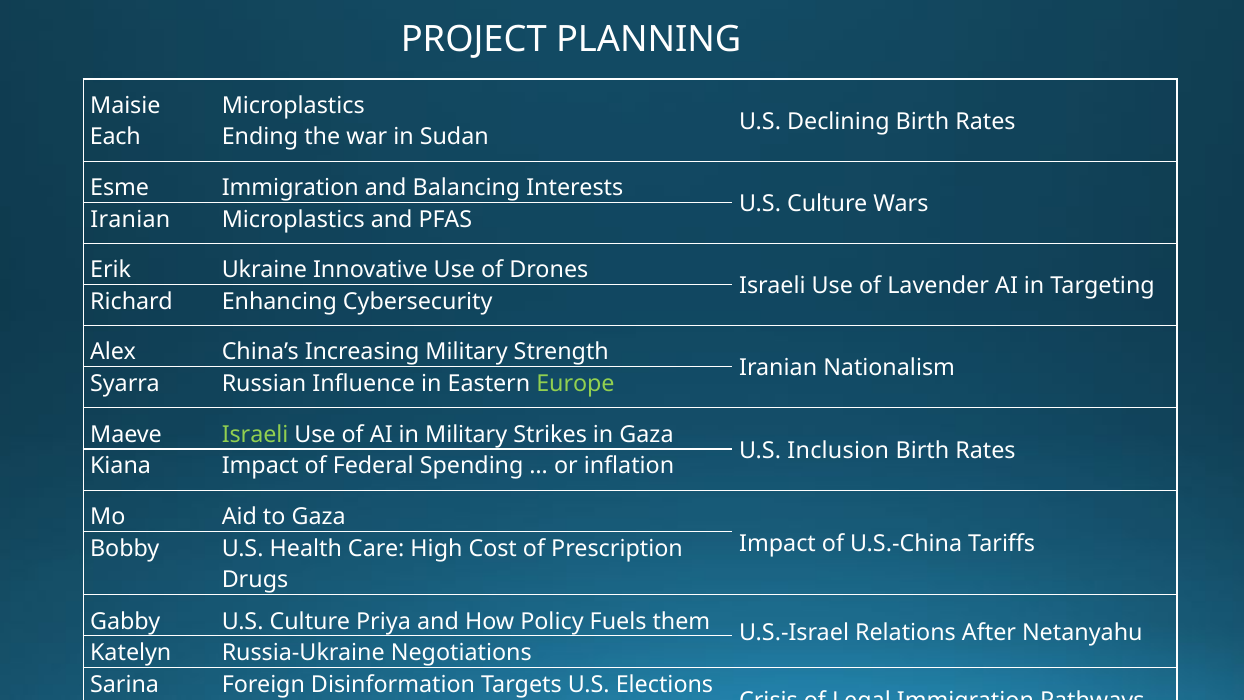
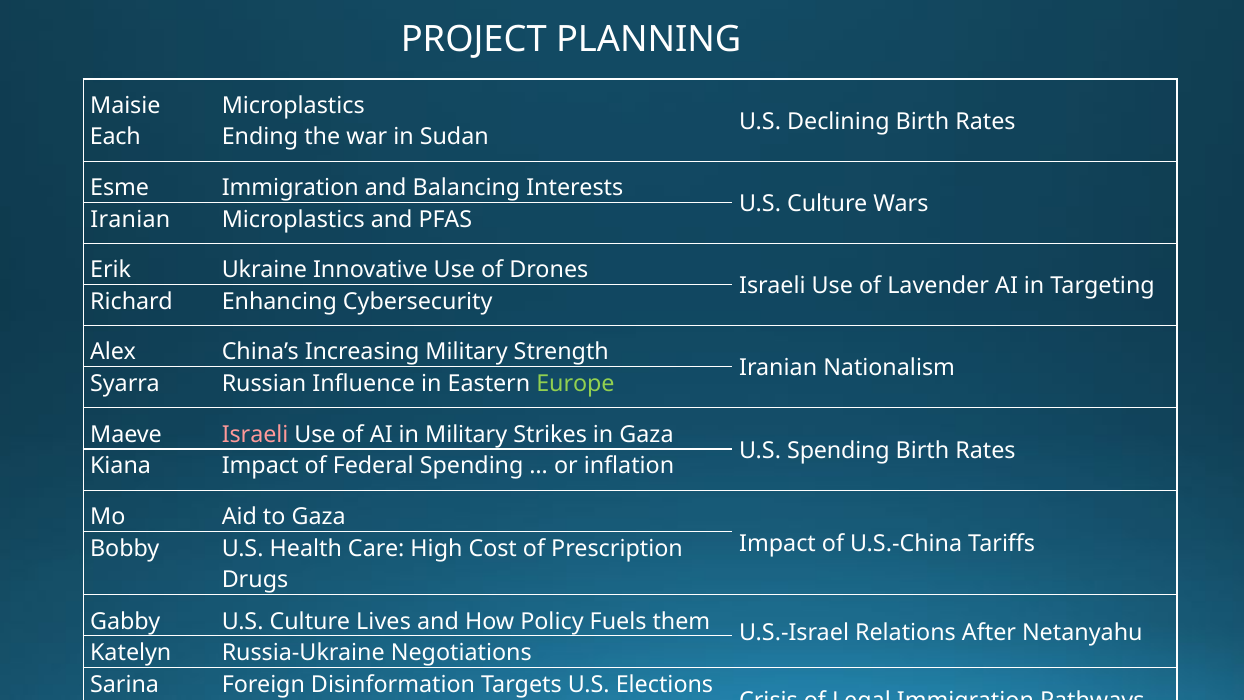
Israeli at (255, 434) colour: light green -> pink
U.S Inclusion: Inclusion -> Spending
Culture Priya: Priya -> Lives
